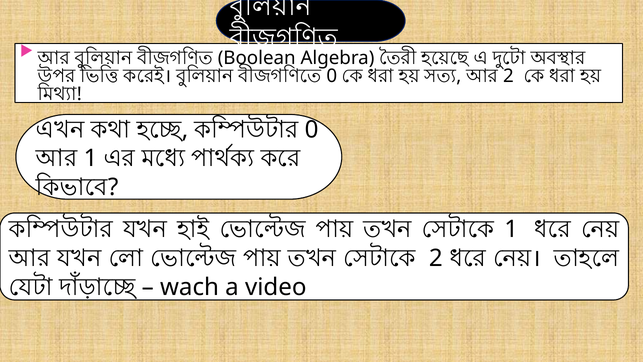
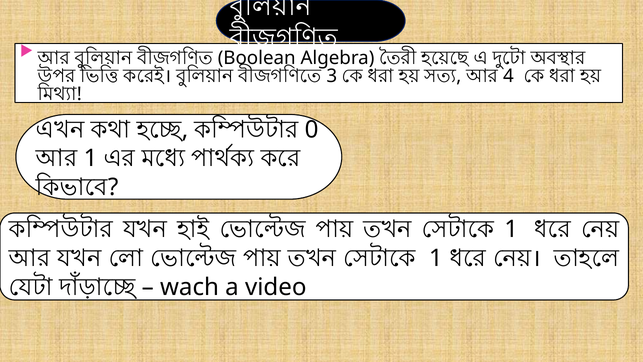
0 at (332, 76): 0 -> 3
2 at (508, 76): 2 -> 4
2 at (436, 258): 2 -> 1
